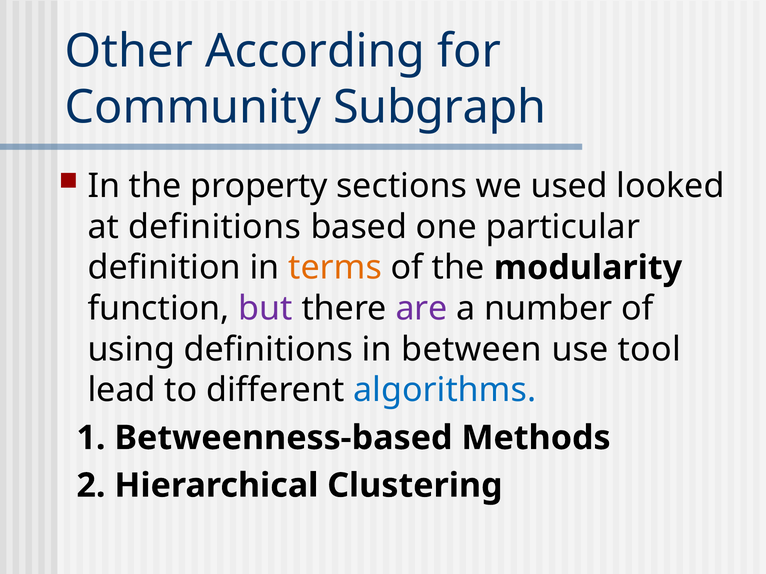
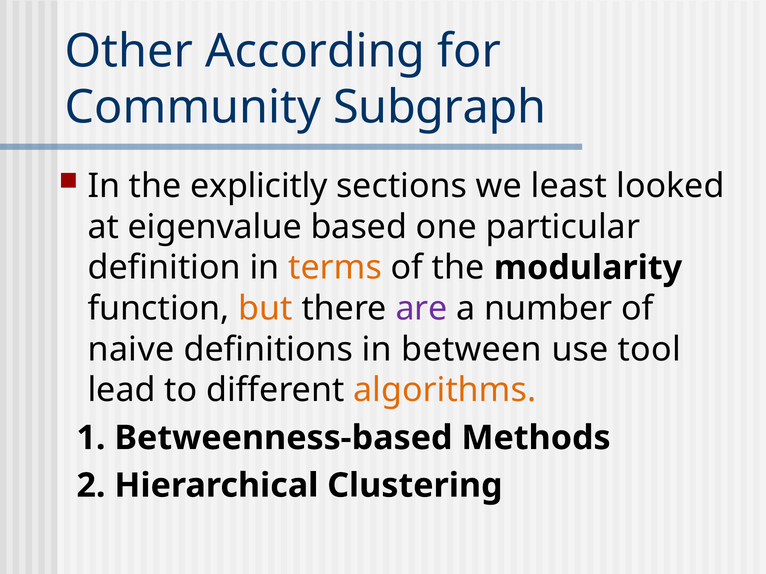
property: property -> explicitly
used: used -> least
at definitions: definitions -> eigenvalue
but colour: purple -> orange
using: using -> naive
algorithms colour: blue -> orange
